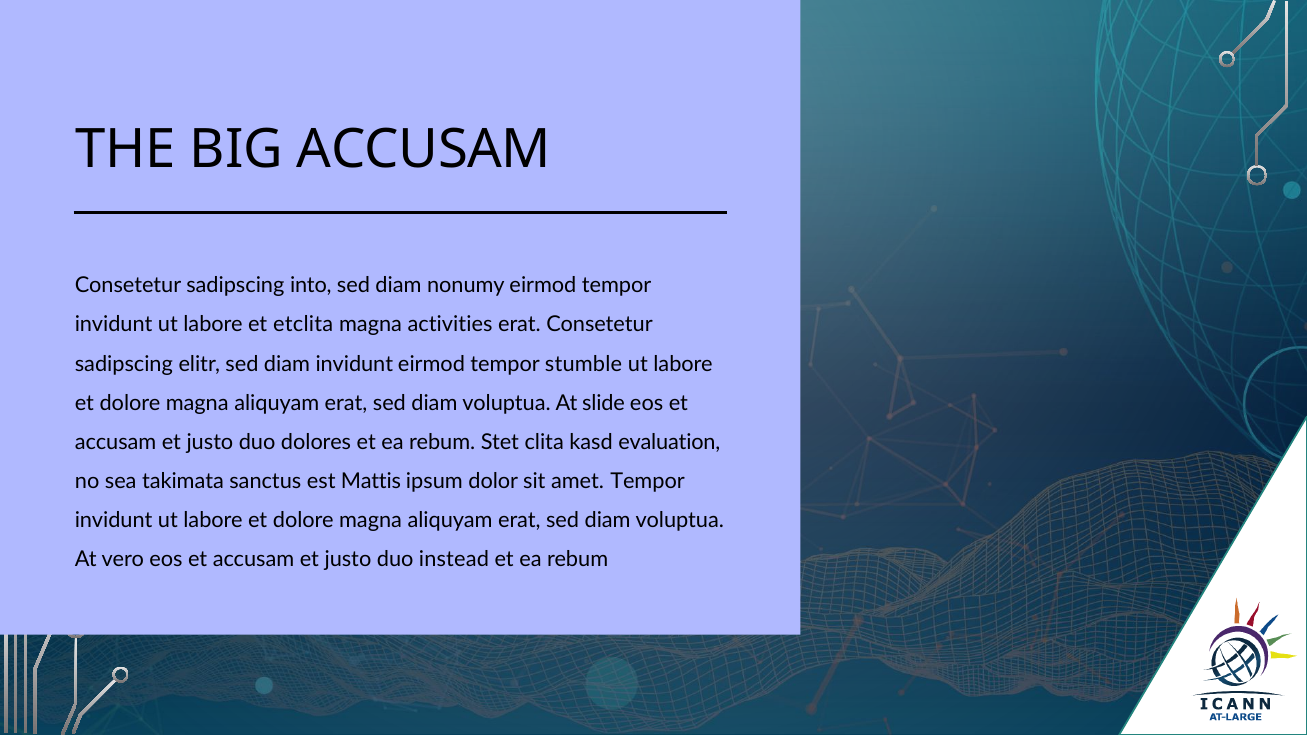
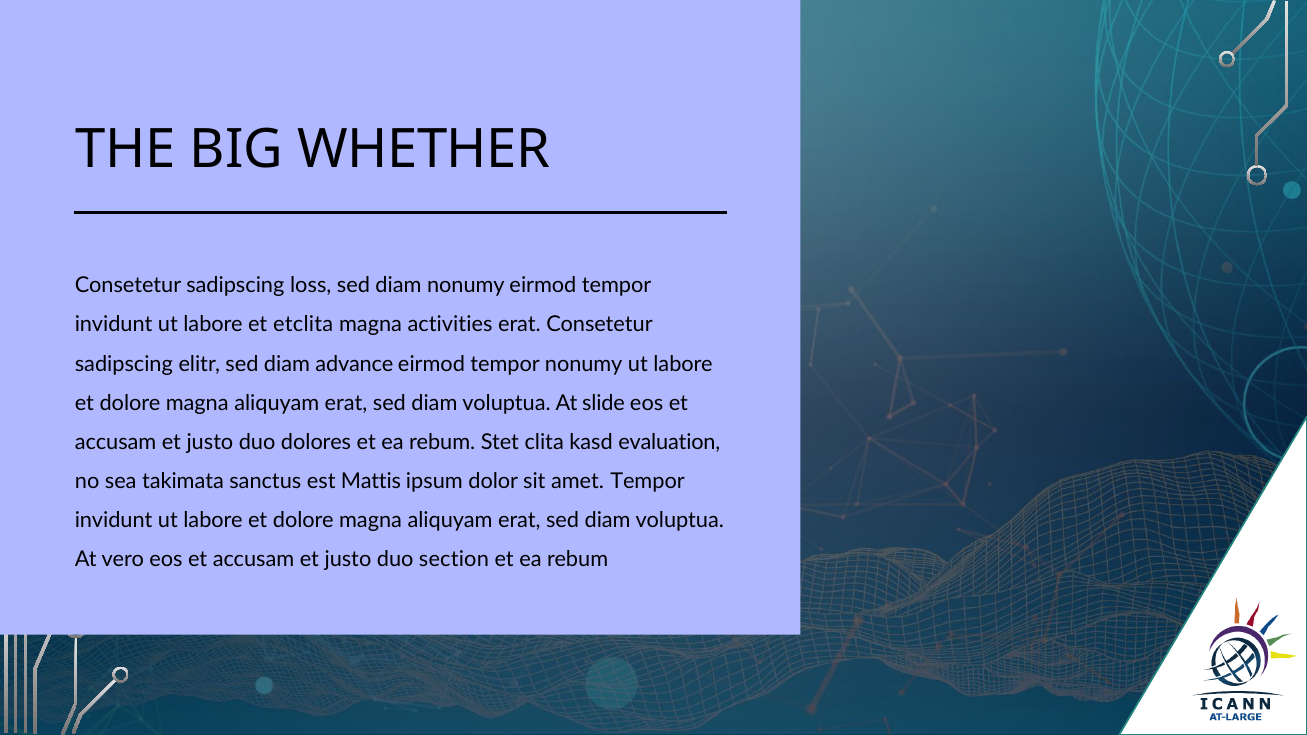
BIG ACCUSAM: ACCUSAM -> WHETHER
into: into -> loss
diam invidunt: invidunt -> advance
tempor stumble: stumble -> nonumy
instead: instead -> section
